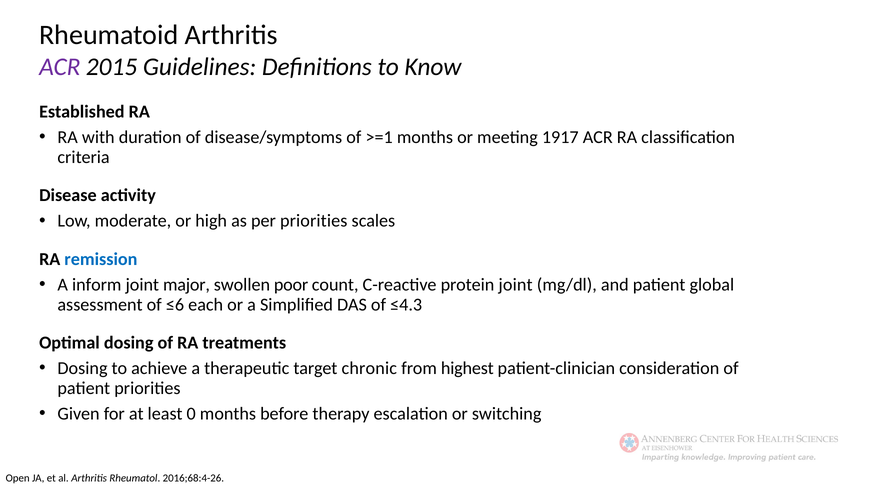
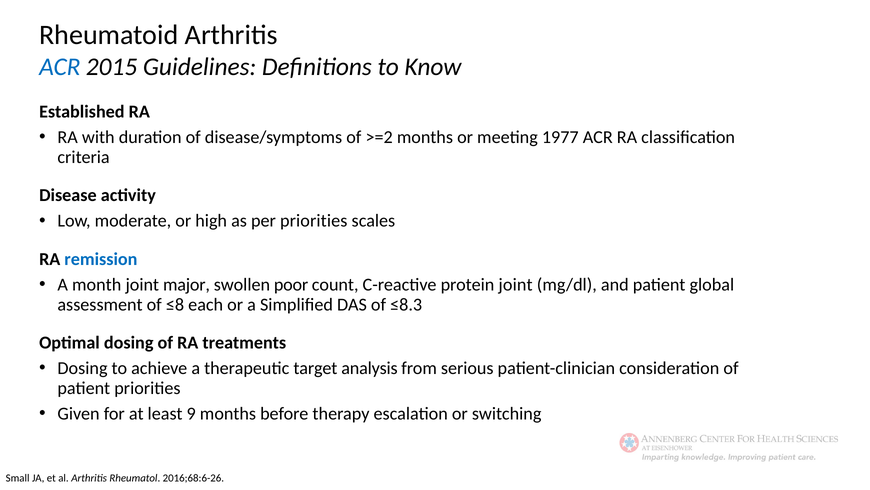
ACR at (60, 67) colour: purple -> blue
>=1: >=1 -> >=2
1917: 1917 -> 1977
inform: inform -> month
≤6: ≤6 -> ≤8
≤4.3: ≤4.3 -> ≤8.3
chronic: chronic -> analysis
highest: highest -> serious
0: 0 -> 9
Open: Open -> Small
2016;68:4-26: 2016;68:4-26 -> 2016;68:6-26
